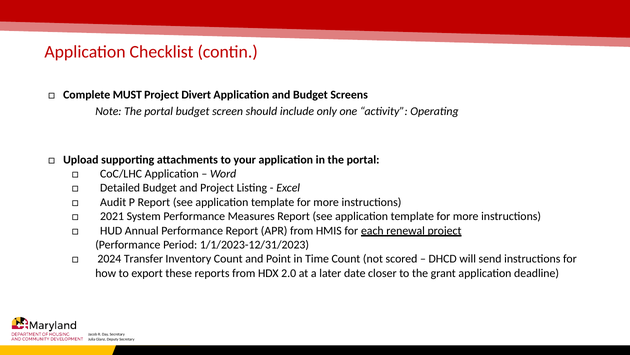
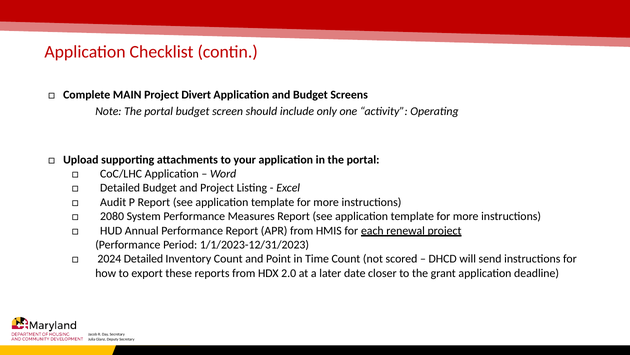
MUST: MUST -> MAIN
2021: 2021 -> 2080
2024 Transfer: Transfer -> Detailed
